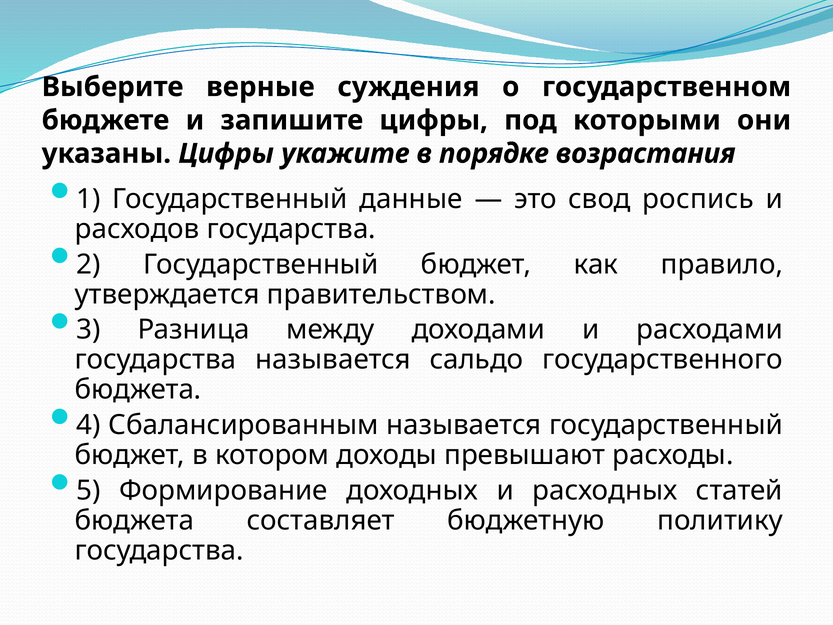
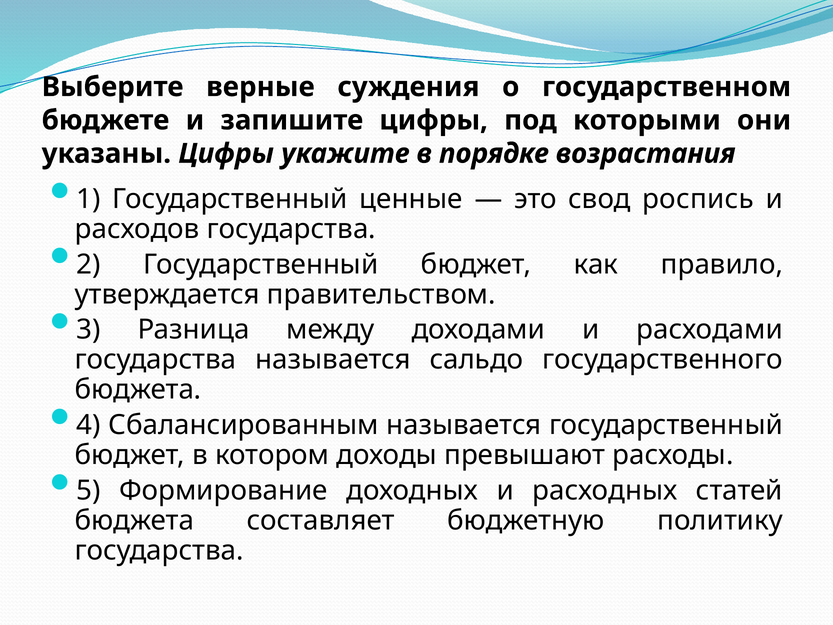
данные: данные -> ценные
